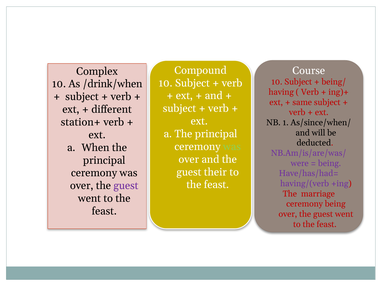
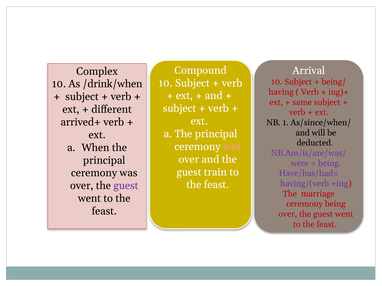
Course: Course -> Arrival
station+: station+ -> arrived+
was at (232, 147) colour: light green -> pink
their: their -> train
